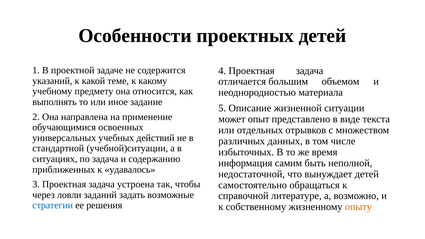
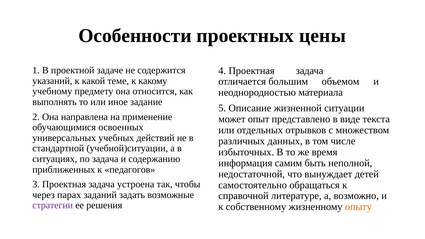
проектных детей: детей -> цены
удавалось: удавалось -> педагогов
ловли: ловли -> парах
стратегии colour: blue -> purple
